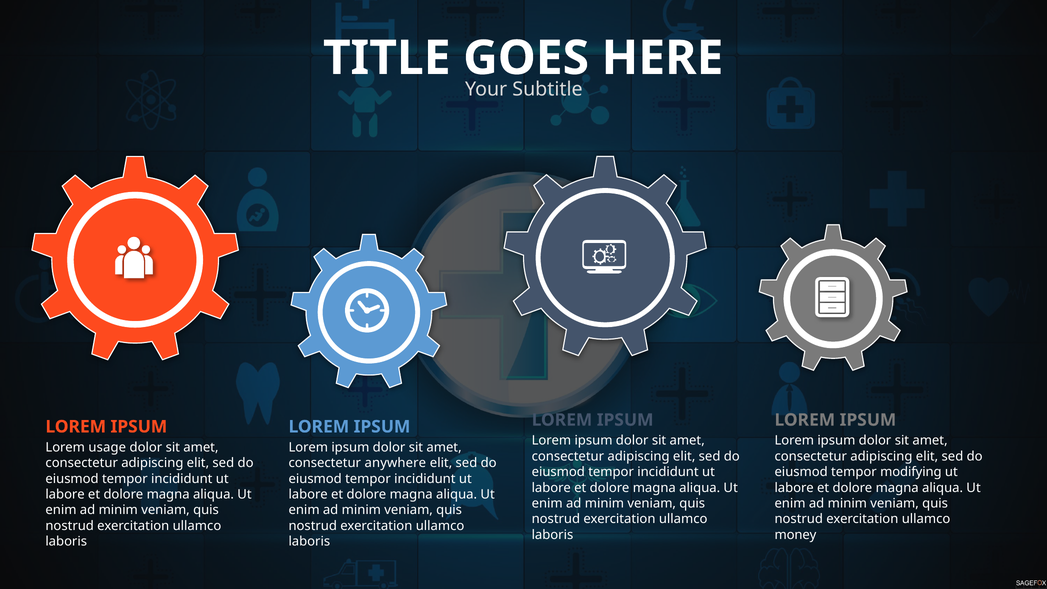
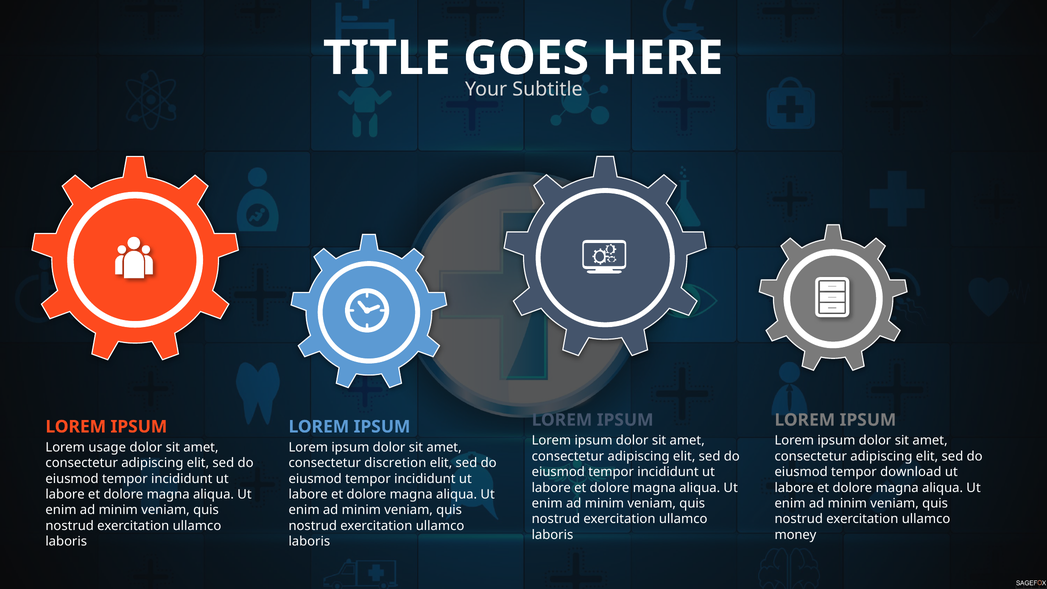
anywhere: anywhere -> discretion
modifying: modifying -> download
